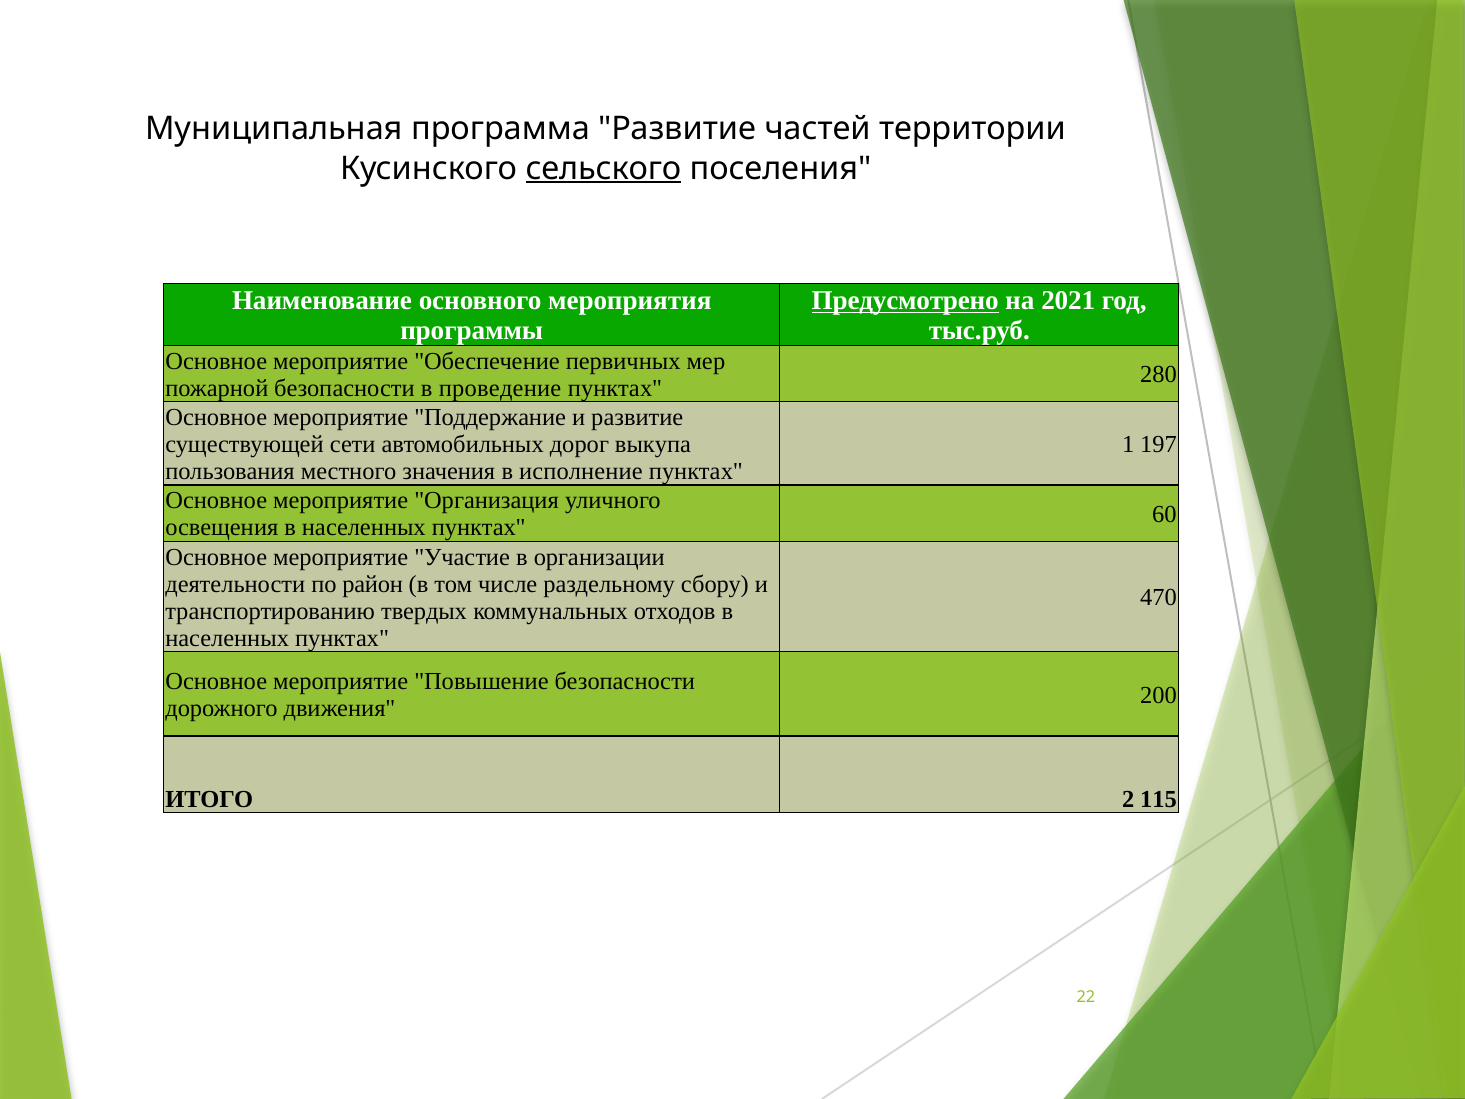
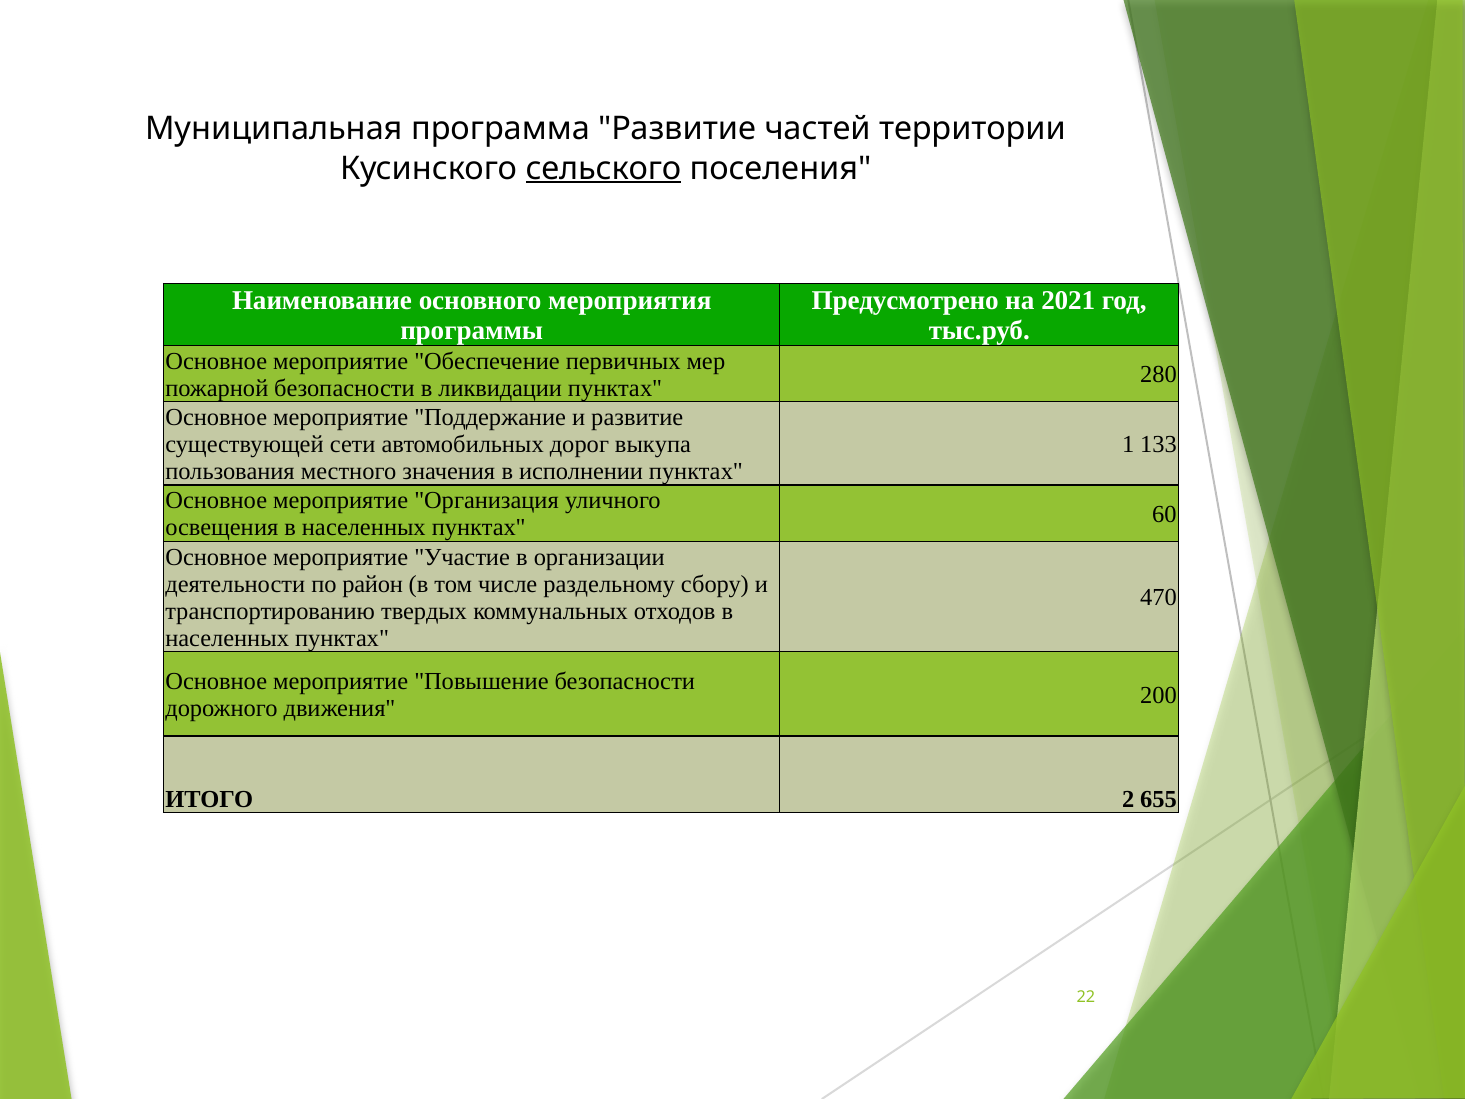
Предусмотрено underline: present -> none
проведение: проведение -> ликвидации
197: 197 -> 133
исполнение: исполнение -> исполнении
115: 115 -> 655
